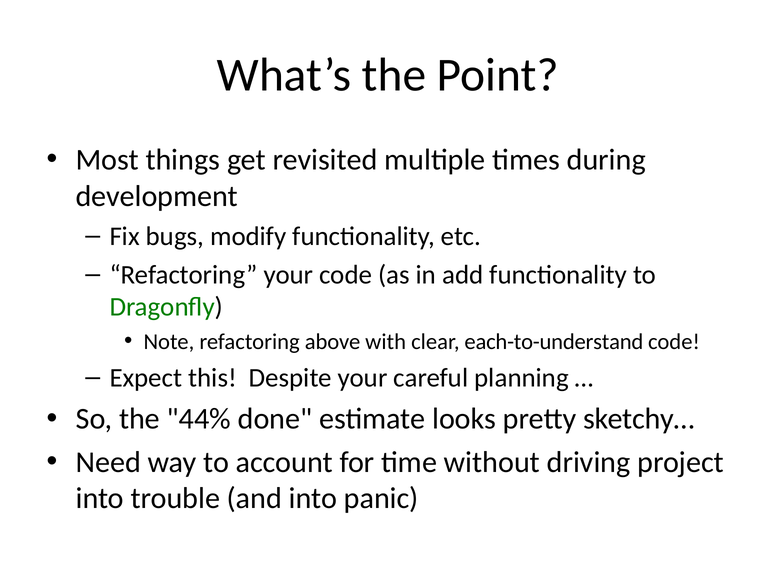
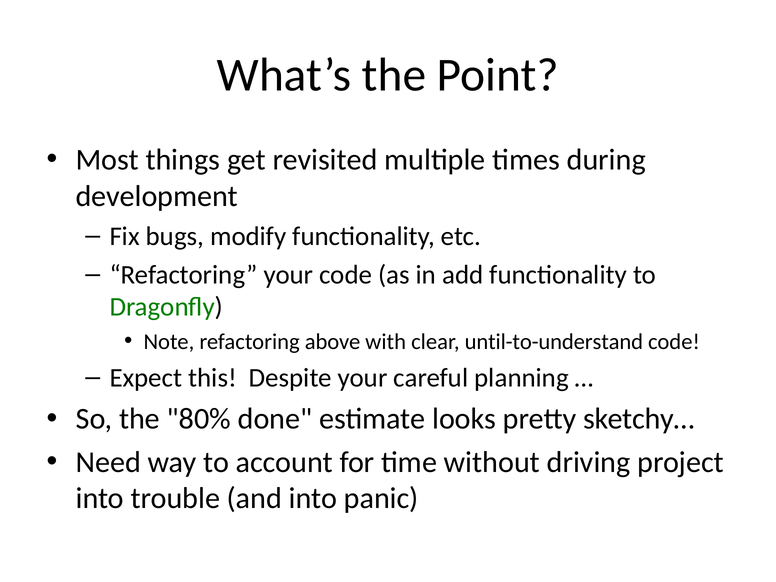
each-to-understand: each-to-understand -> until-to-understand
44%: 44% -> 80%
